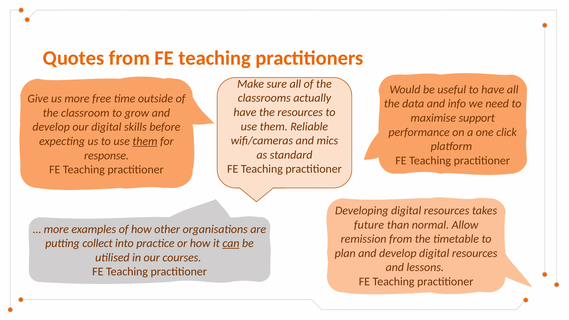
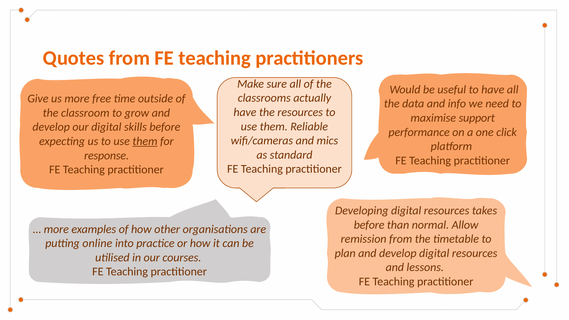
future at (369, 225): future -> before
collect: collect -> online
can underline: present -> none
